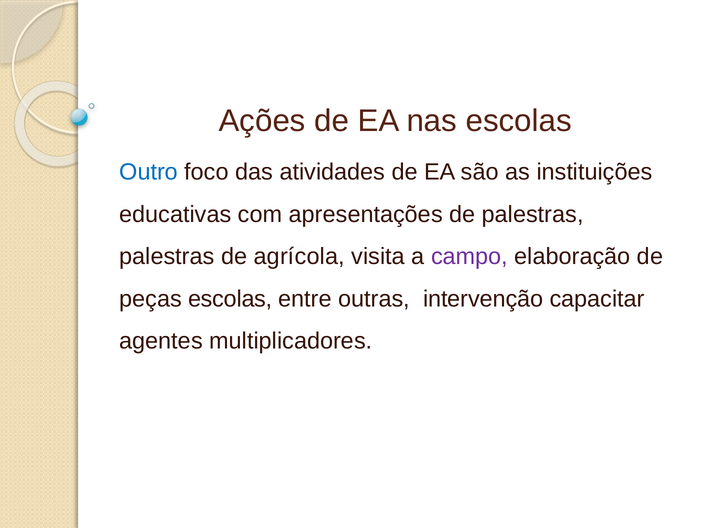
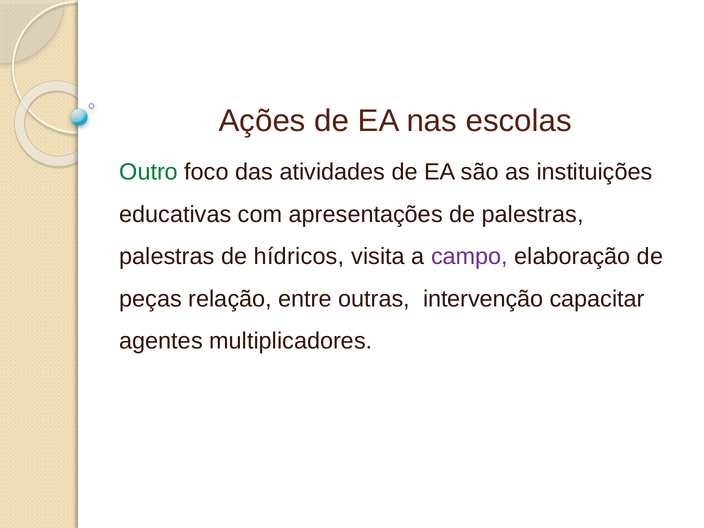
Outro colour: blue -> green
agrícola: agrícola -> hídricos
peças escolas: escolas -> relação
